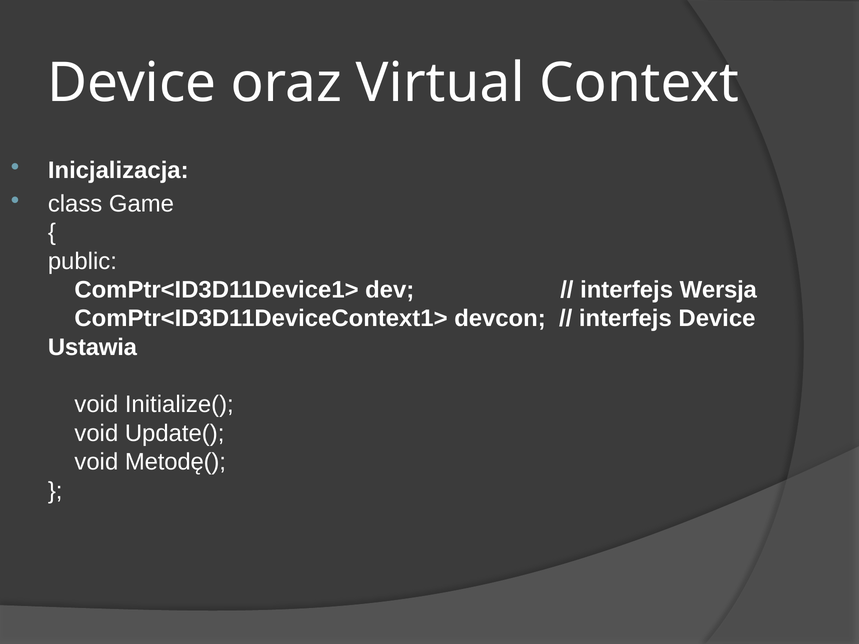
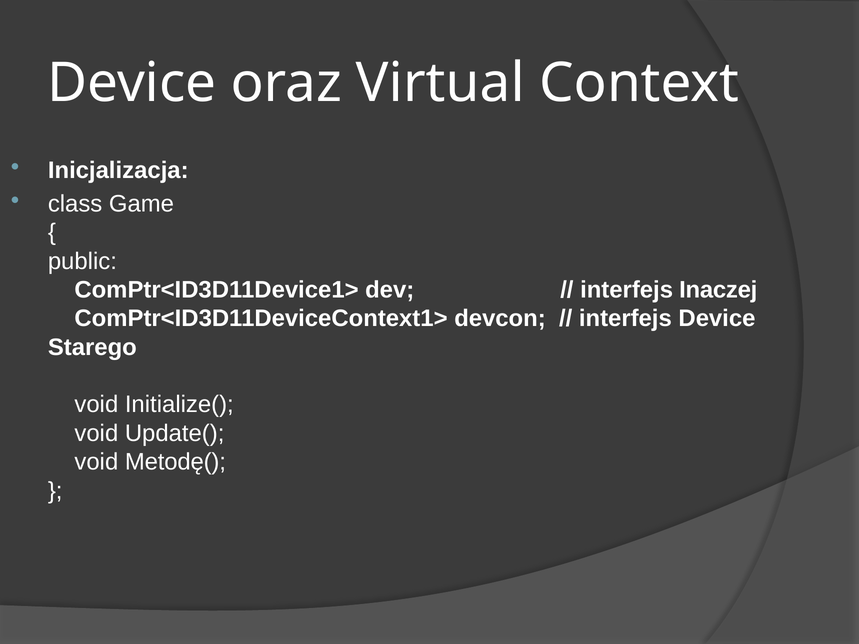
Wersja: Wersja -> Inaczej
Ustawia: Ustawia -> Starego
